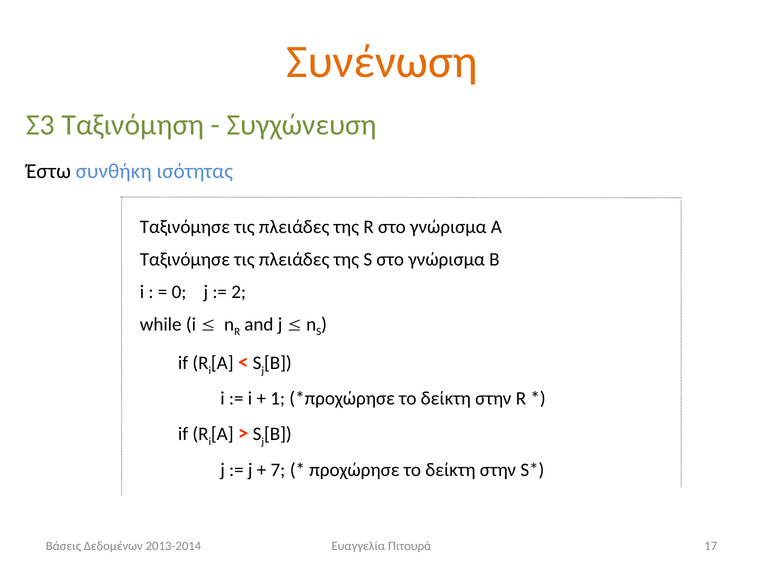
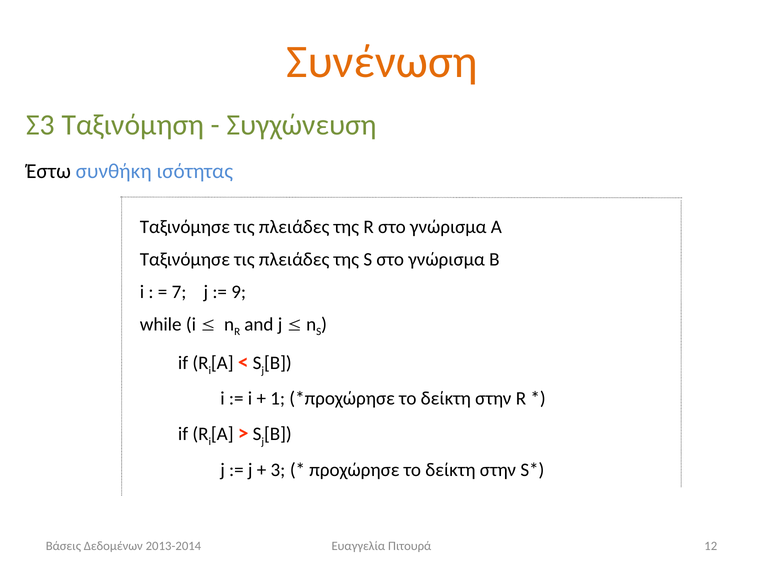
0: 0 -> 7
2: 2 -> 9
7: 7 -> 3
17: 17 -> 12
